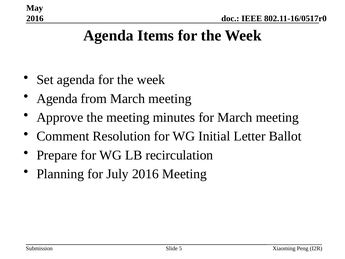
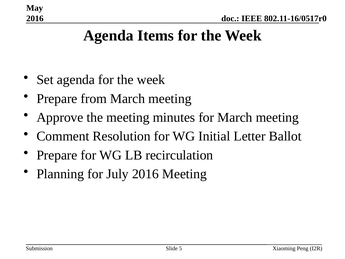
Agenda at (57, 99): Agenda -> Prepare
